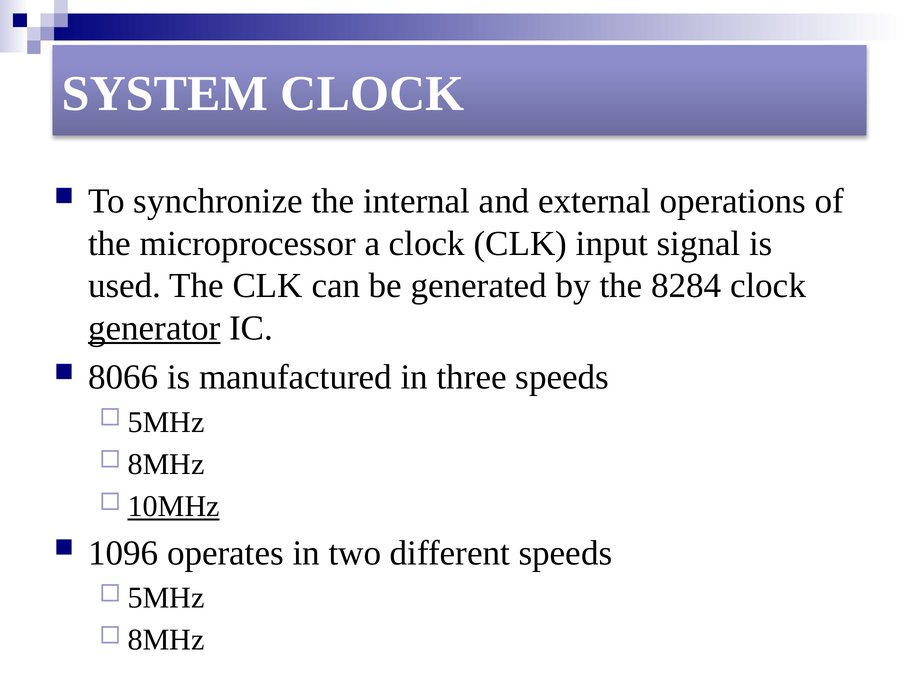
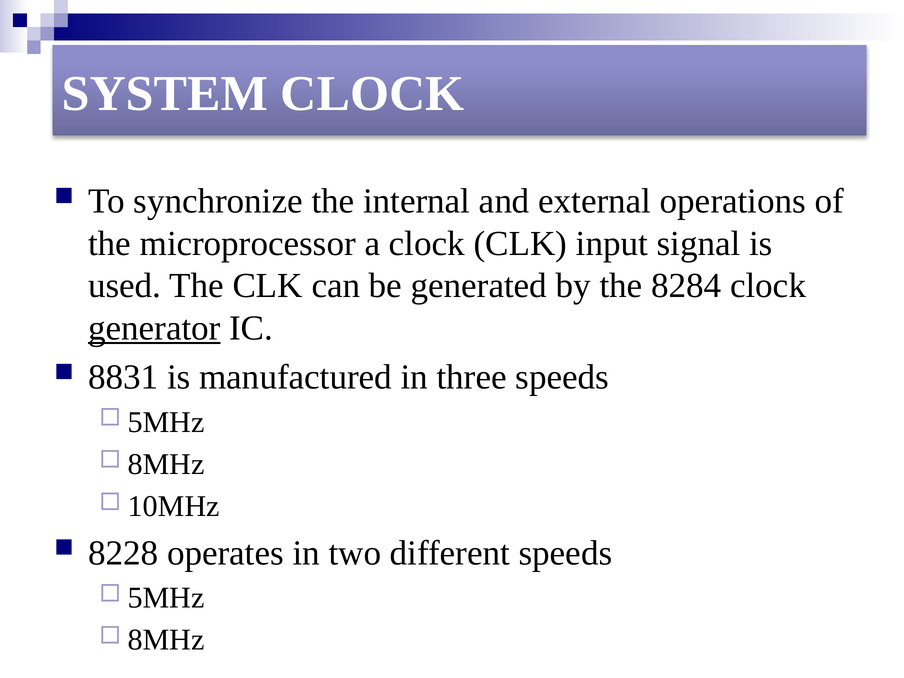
8066: 8066 -> 8831
10MHz underline: present -> none
1096: 1096 -> 8228
